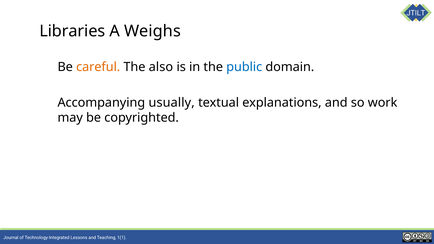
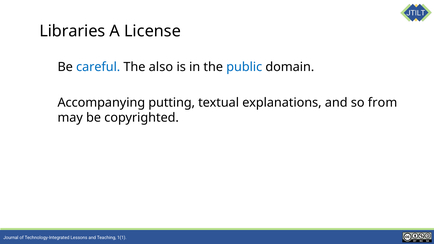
Weighs: Weighs -> License
careful colour: orange -> blue
usually: usually -> putting
work: work -> from
